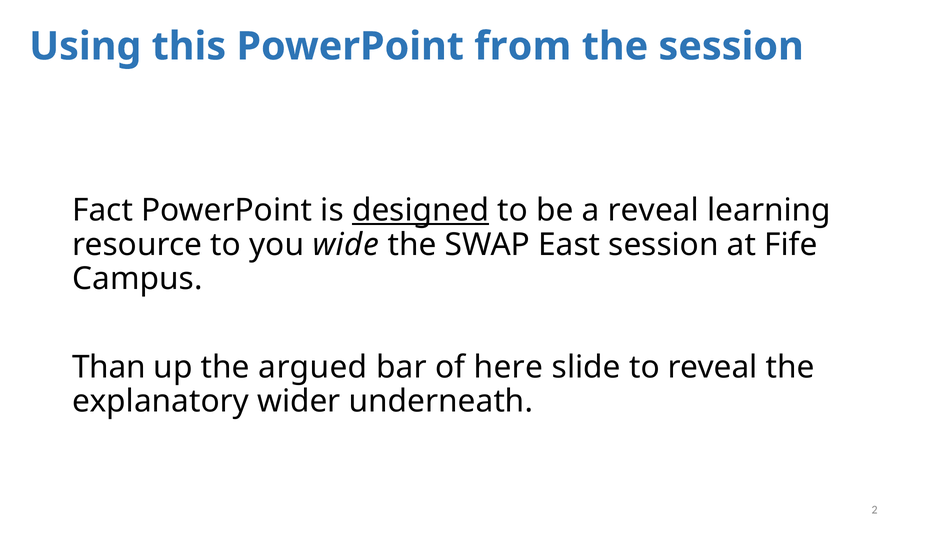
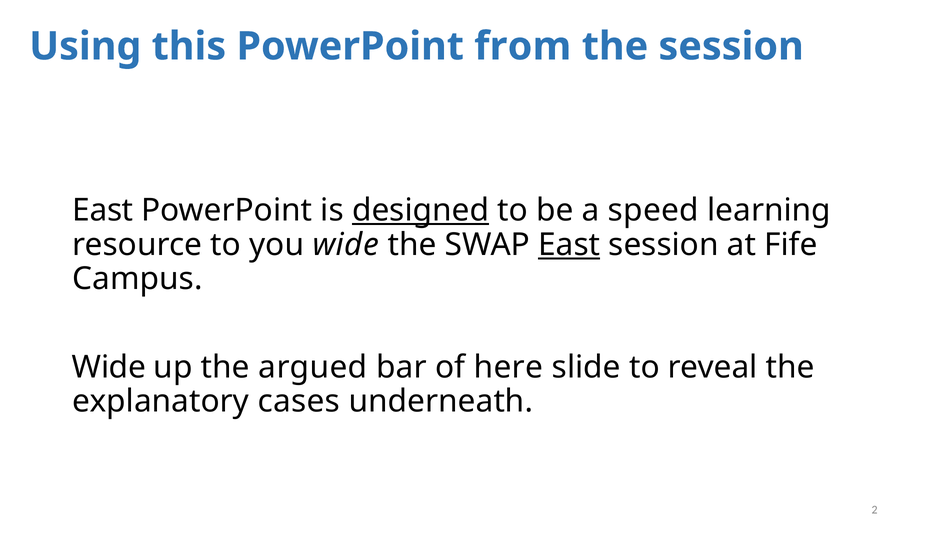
Fact at (103, 211): Fact -> East
a reveal: reveal -> speed
East at (569, 245) underline: none -> present
Than at (109, 367): Than -> Wide
wider: wider -> cases
